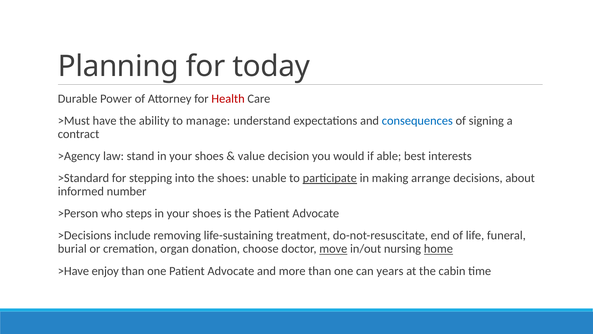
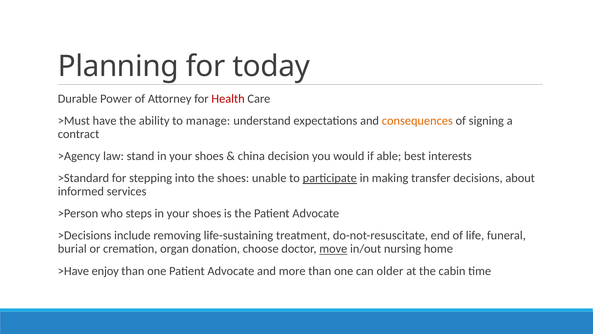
consequences colour: blue -> orange
value: value -> china
arrange: arrange -> transfer
number: number -> services
home underline: present -> none
years: years -> older
